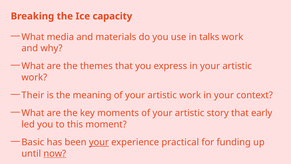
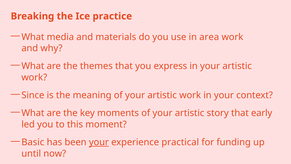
capacity: capacity -> practice
talks: talks -> area
Their: Their -> Since
now underline: present -> none
